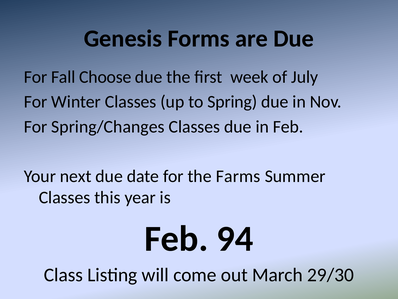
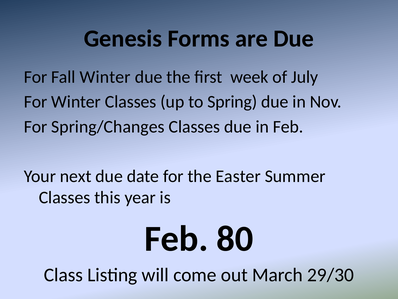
Fall Choose: Choose -> Winter
Farms: Farms -> Easter
94: 94 -> 80
